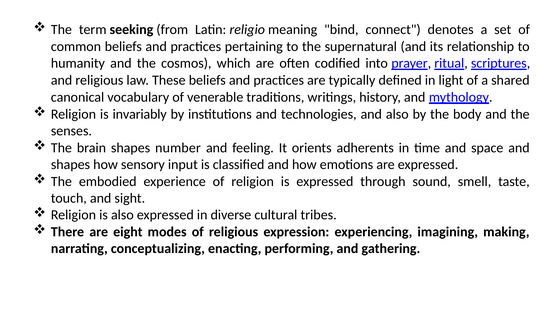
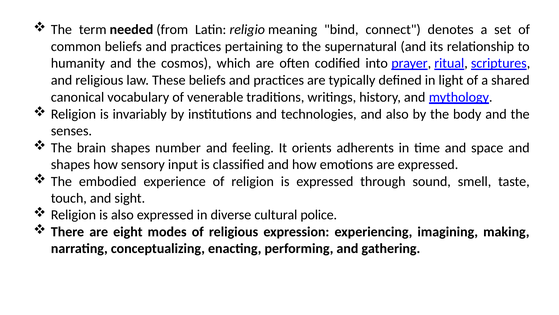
seeking: seeking -> needed
tribes: tribes -> police
